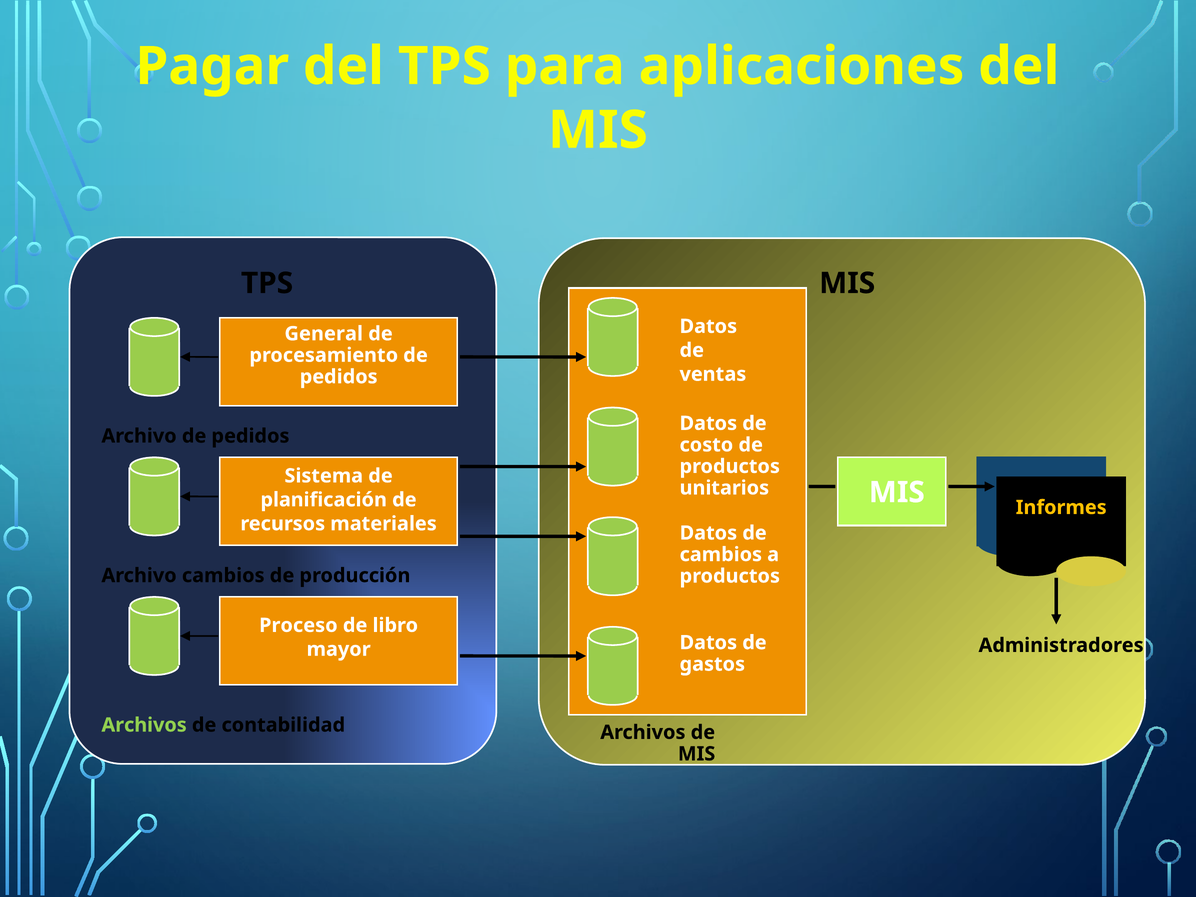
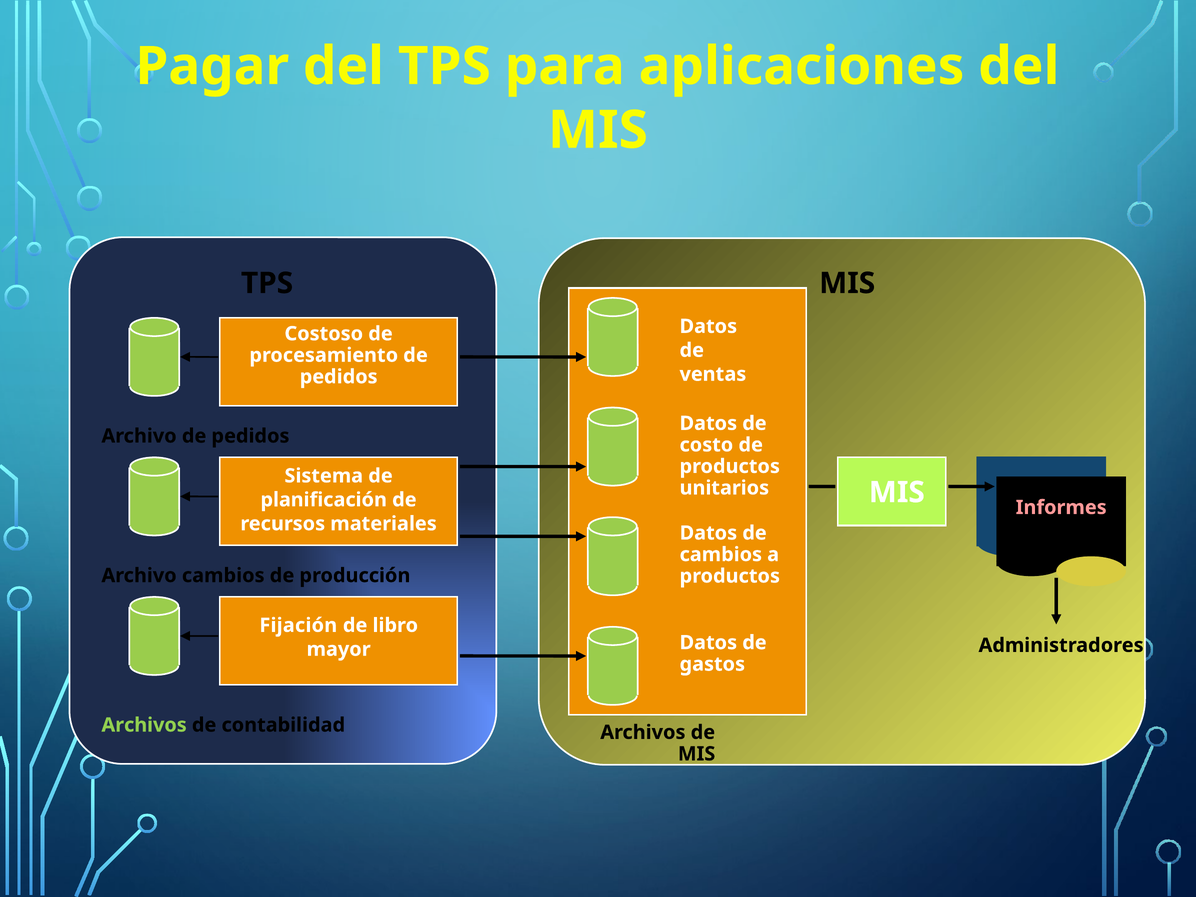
General: General -> Costoso
Informes colour: yellow -> pink
Proceso: Proceso -> Fijación
